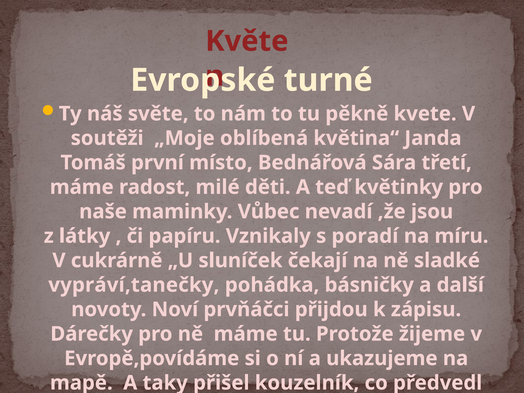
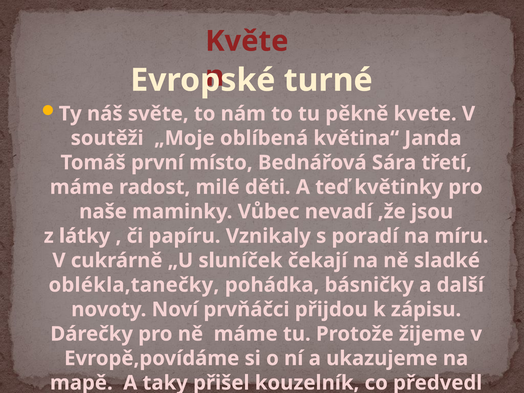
vypráví,tanečky: vypráví,tanečky -> oblékla,tanečky
